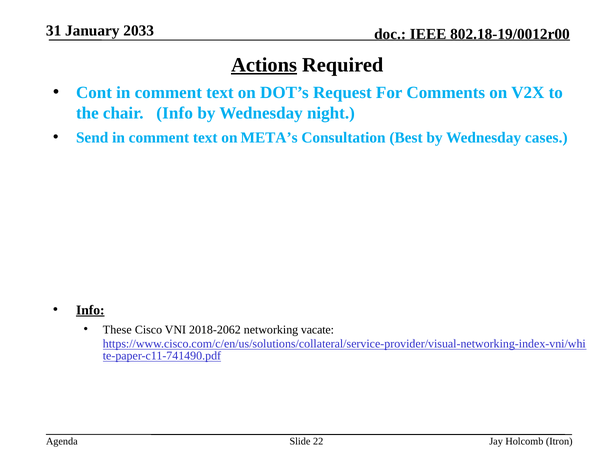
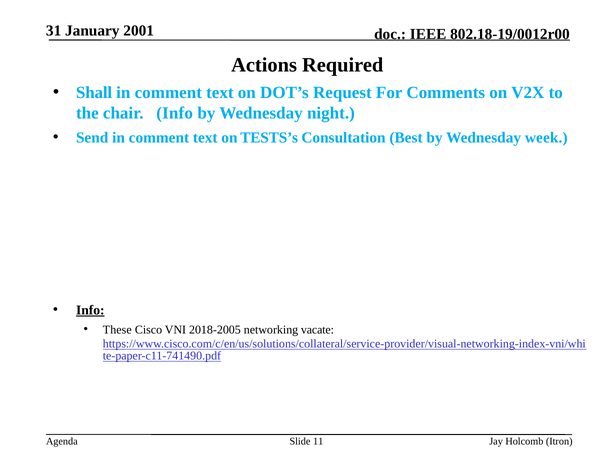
2033: 2033 -> 2001
Actions underline: present -> none
Cont: Cont -> Shall
META’s: META’s -> TESTS’s
cases: cases -> week
2018-2062: 2018-2062 -> 2018-2005
22: 22 -> 11
